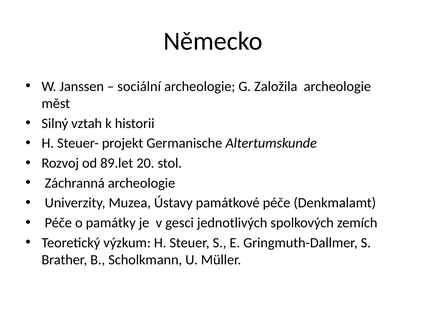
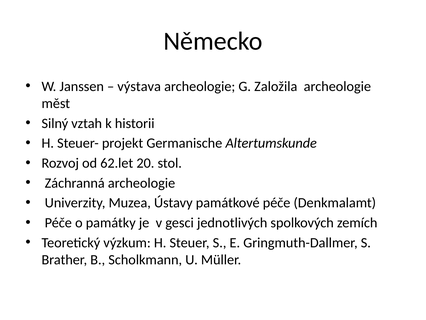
sociální: sociální -> výstava
89.let: 89.let -> 62.let
